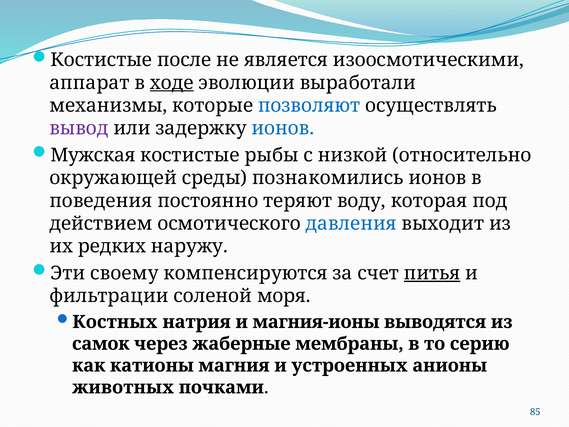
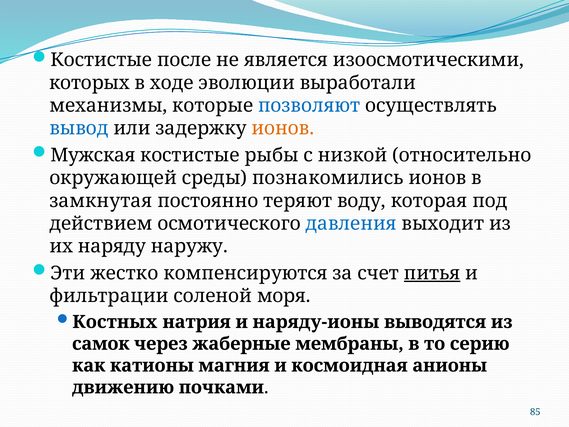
аппарат: аппарат -> которых
ходе underline: present -> none
вывод colour: purple -> blue
ионов at (283, 128) colour: blue -> orange
поведения: поведения -> замкнутая
редких: редких -> наряду
своему: своему -> жестко
магния-ионы: магния-ионы -> наряду-ионы
устроенных: устроенных -> космоидная
животных: животных -> движению
